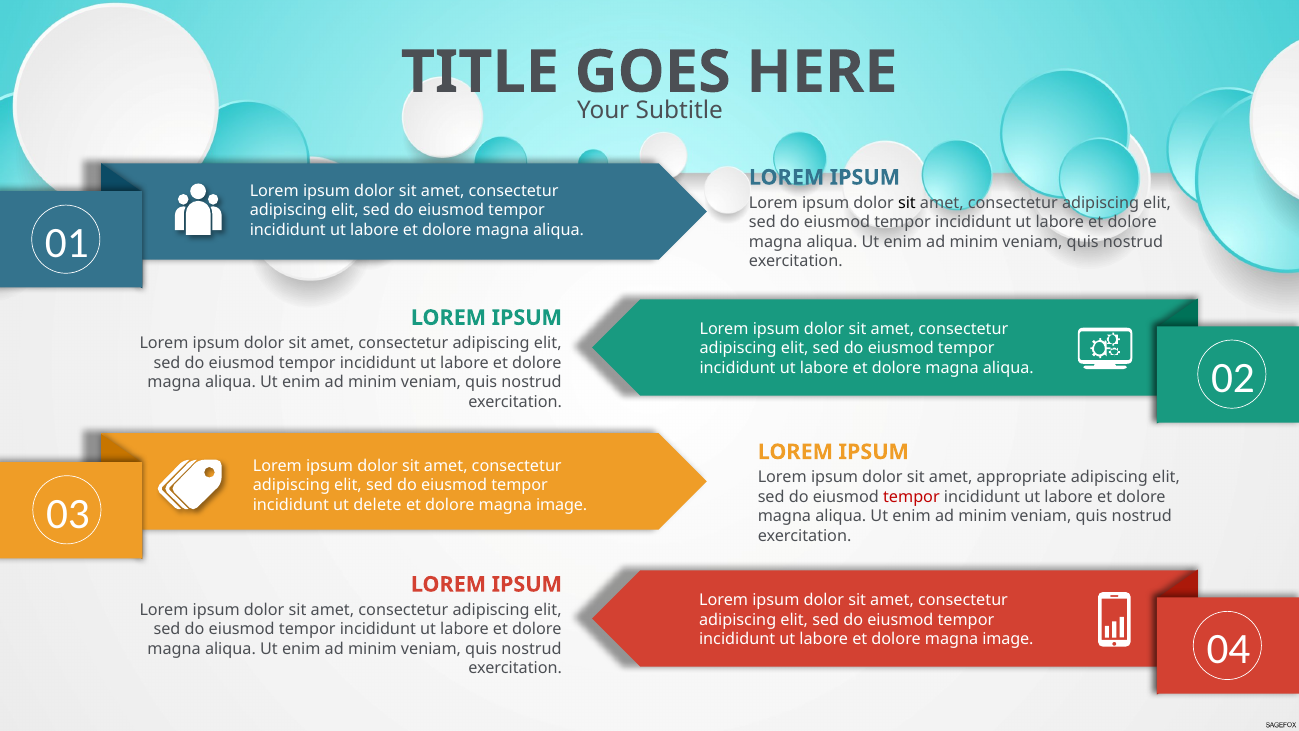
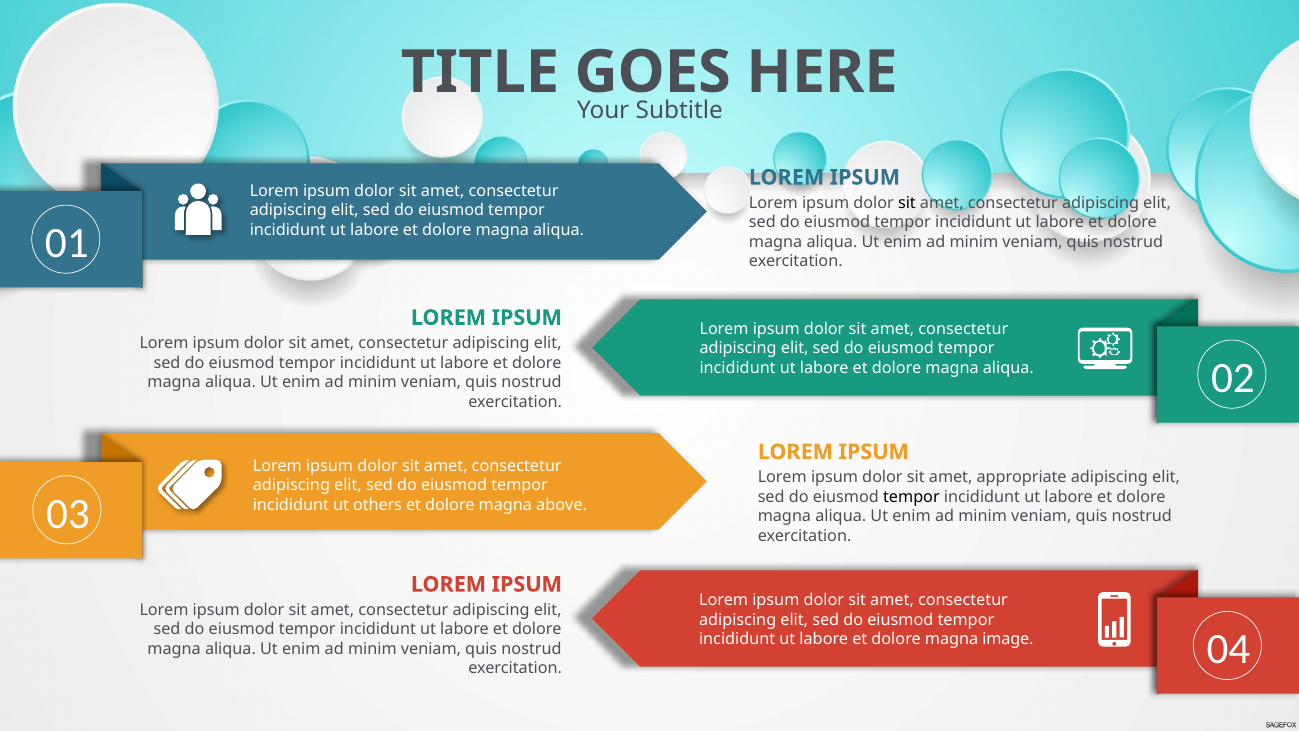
tempor at (911, 497) colour: red -> black
delete: delete -> others
image at (562, 505): image -> above
